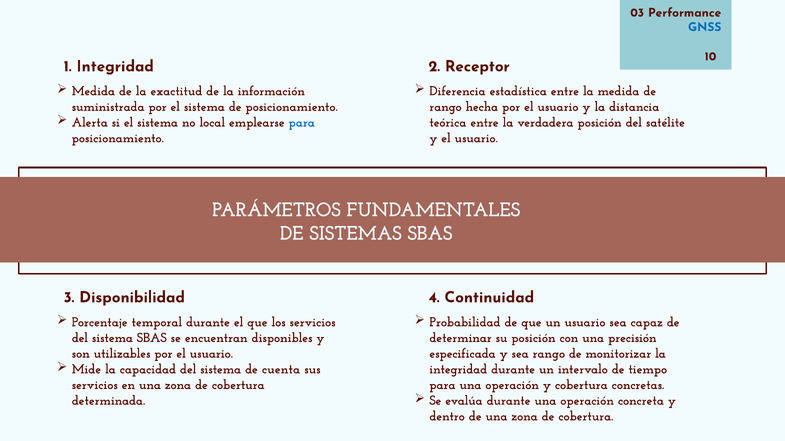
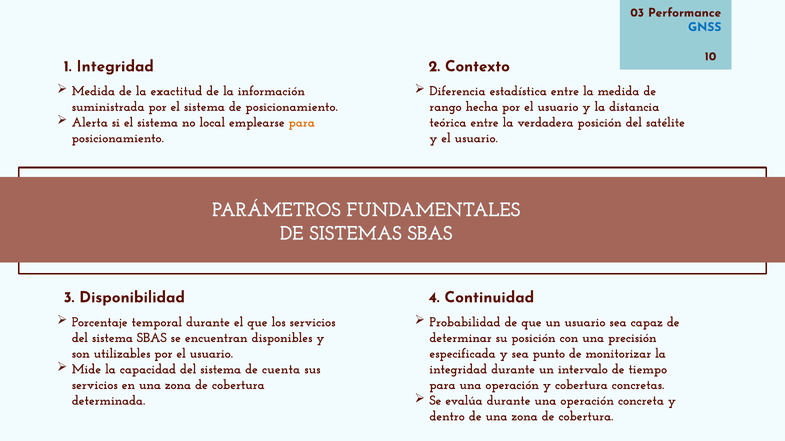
Receptor: Receptor -> Contexto
para at (302, 122) colour: blue -> orange
sea rango: rango -> punto
